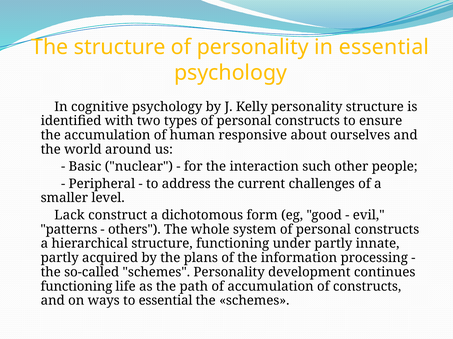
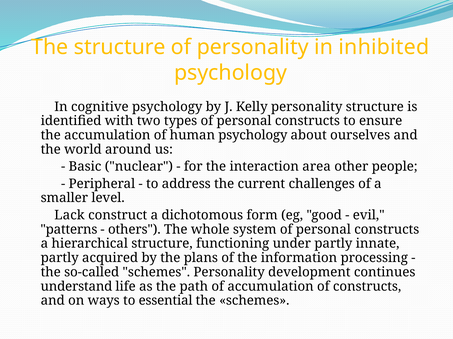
in essential: essential -> inhibited
human responsive: responsive -> psychology
such: such -> area
functioning at (76, 287): functioning -> understand
